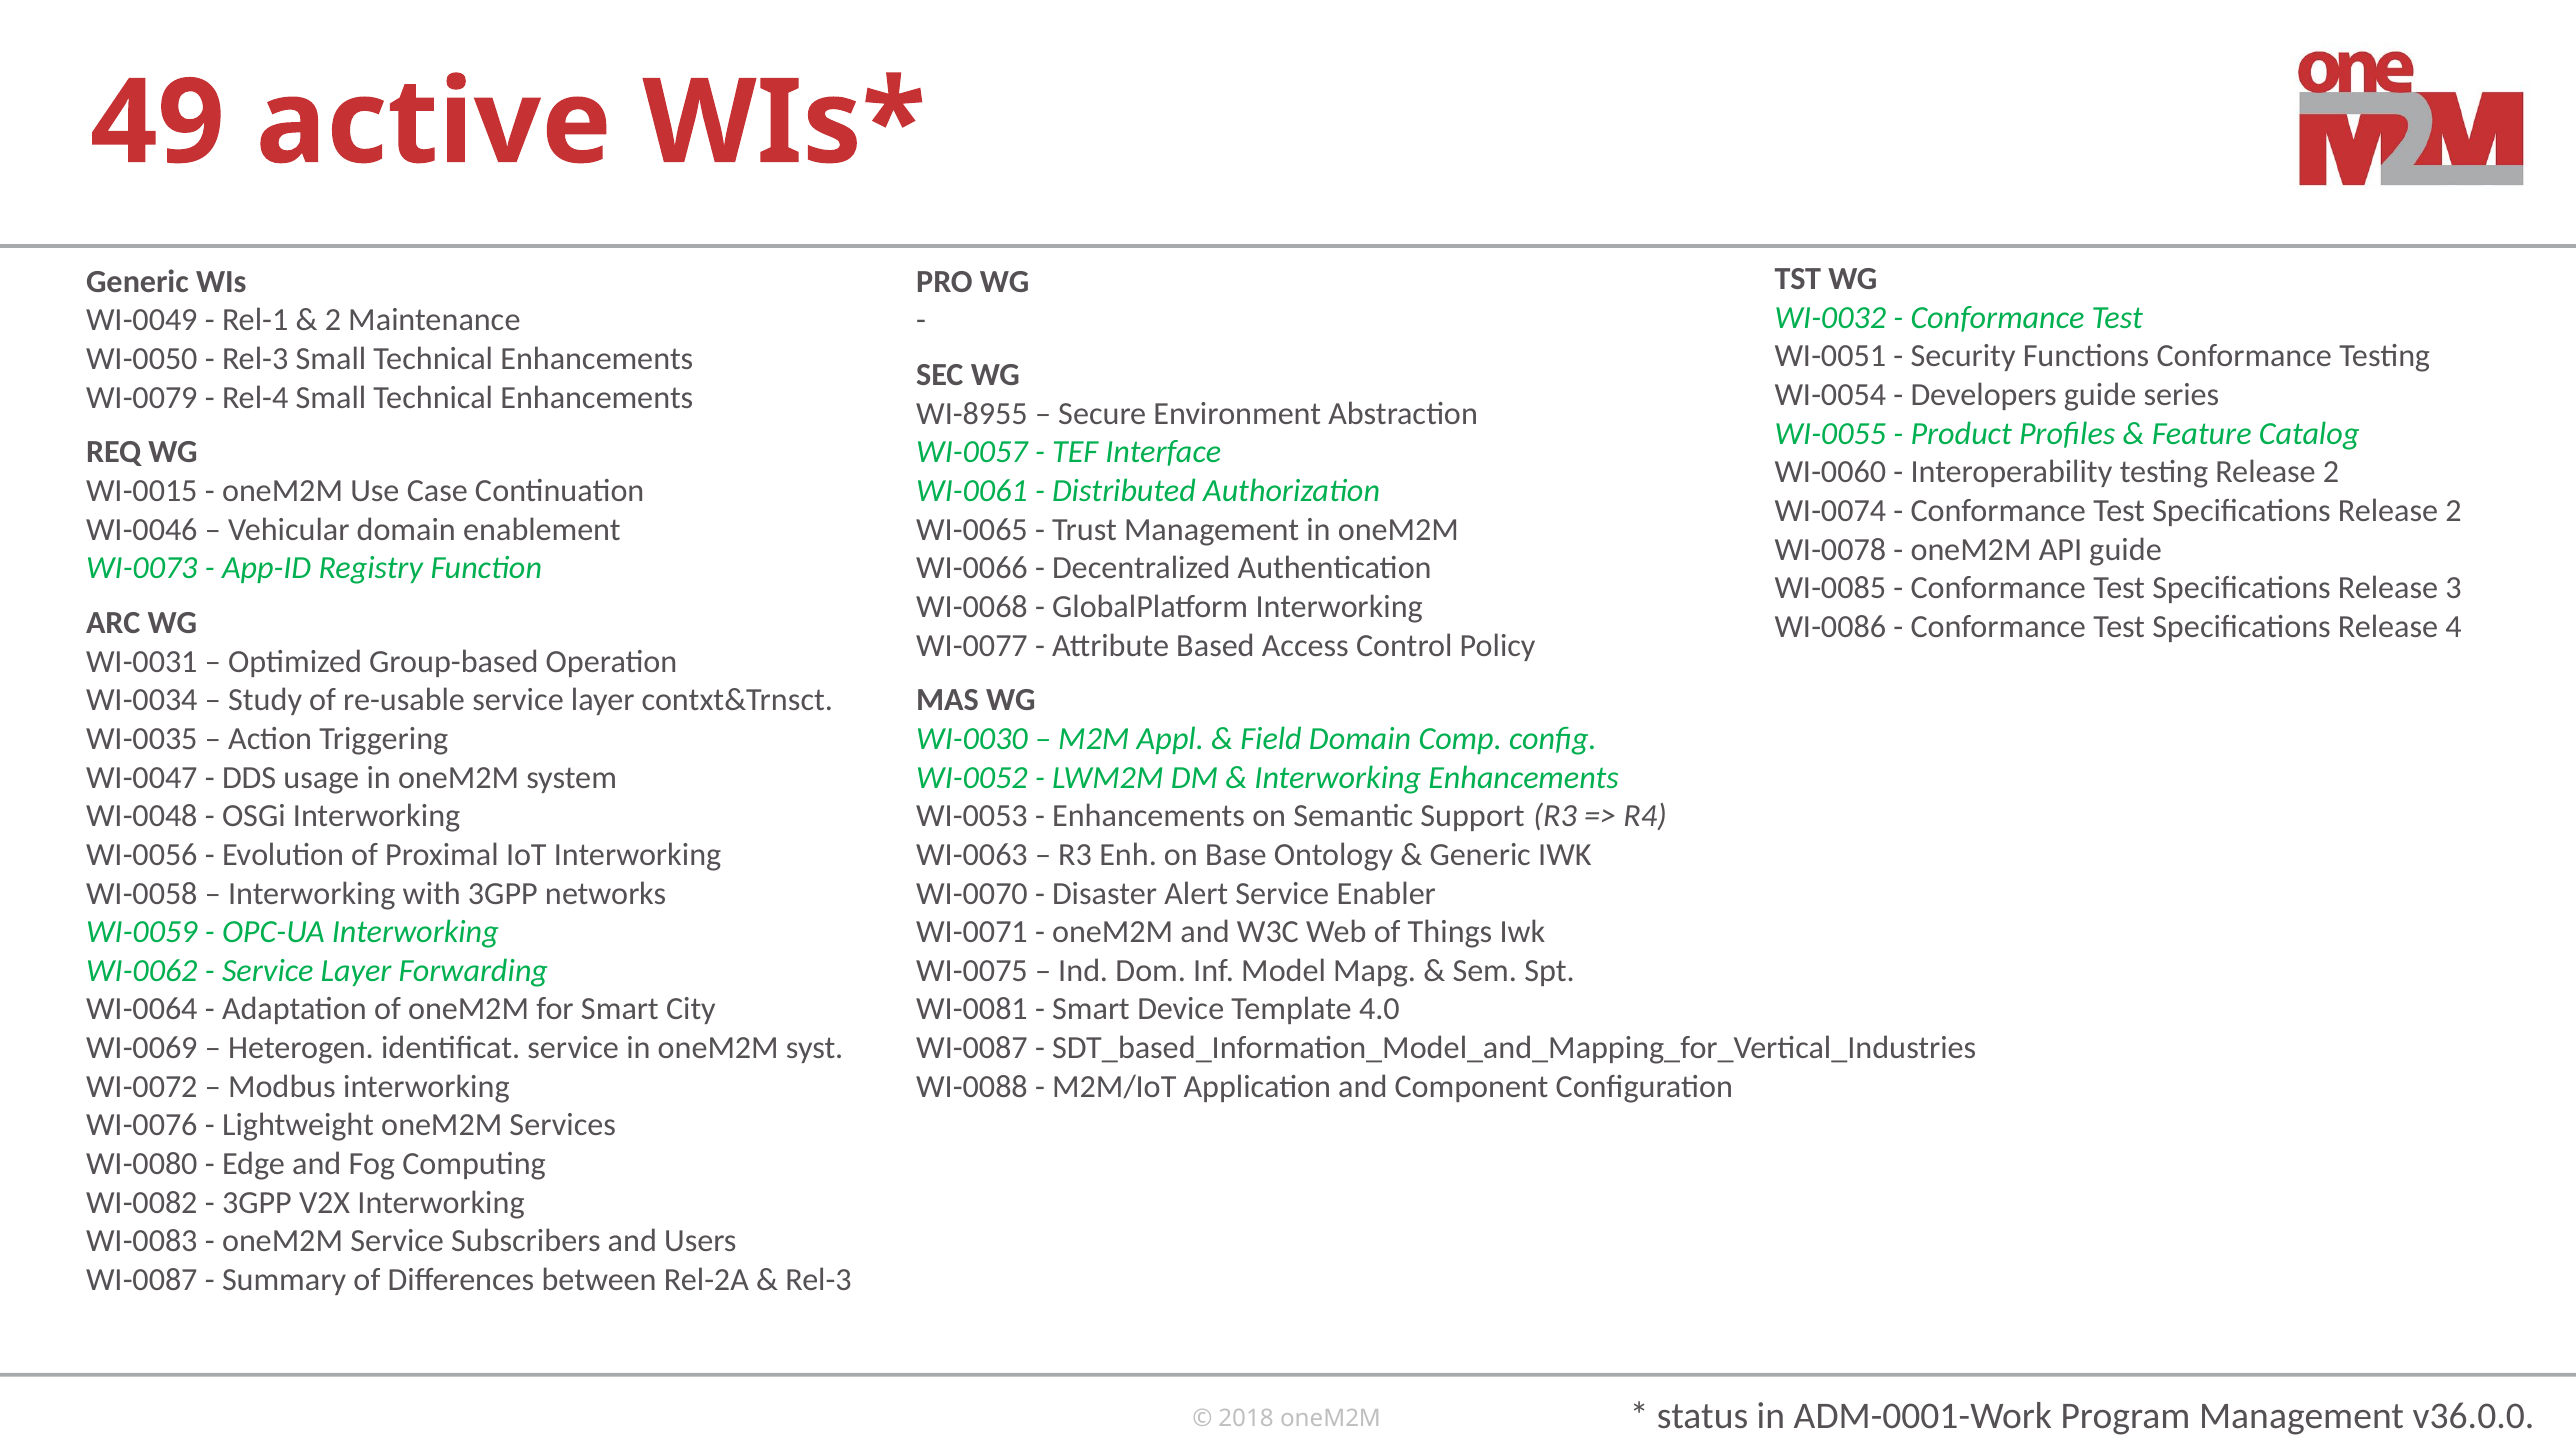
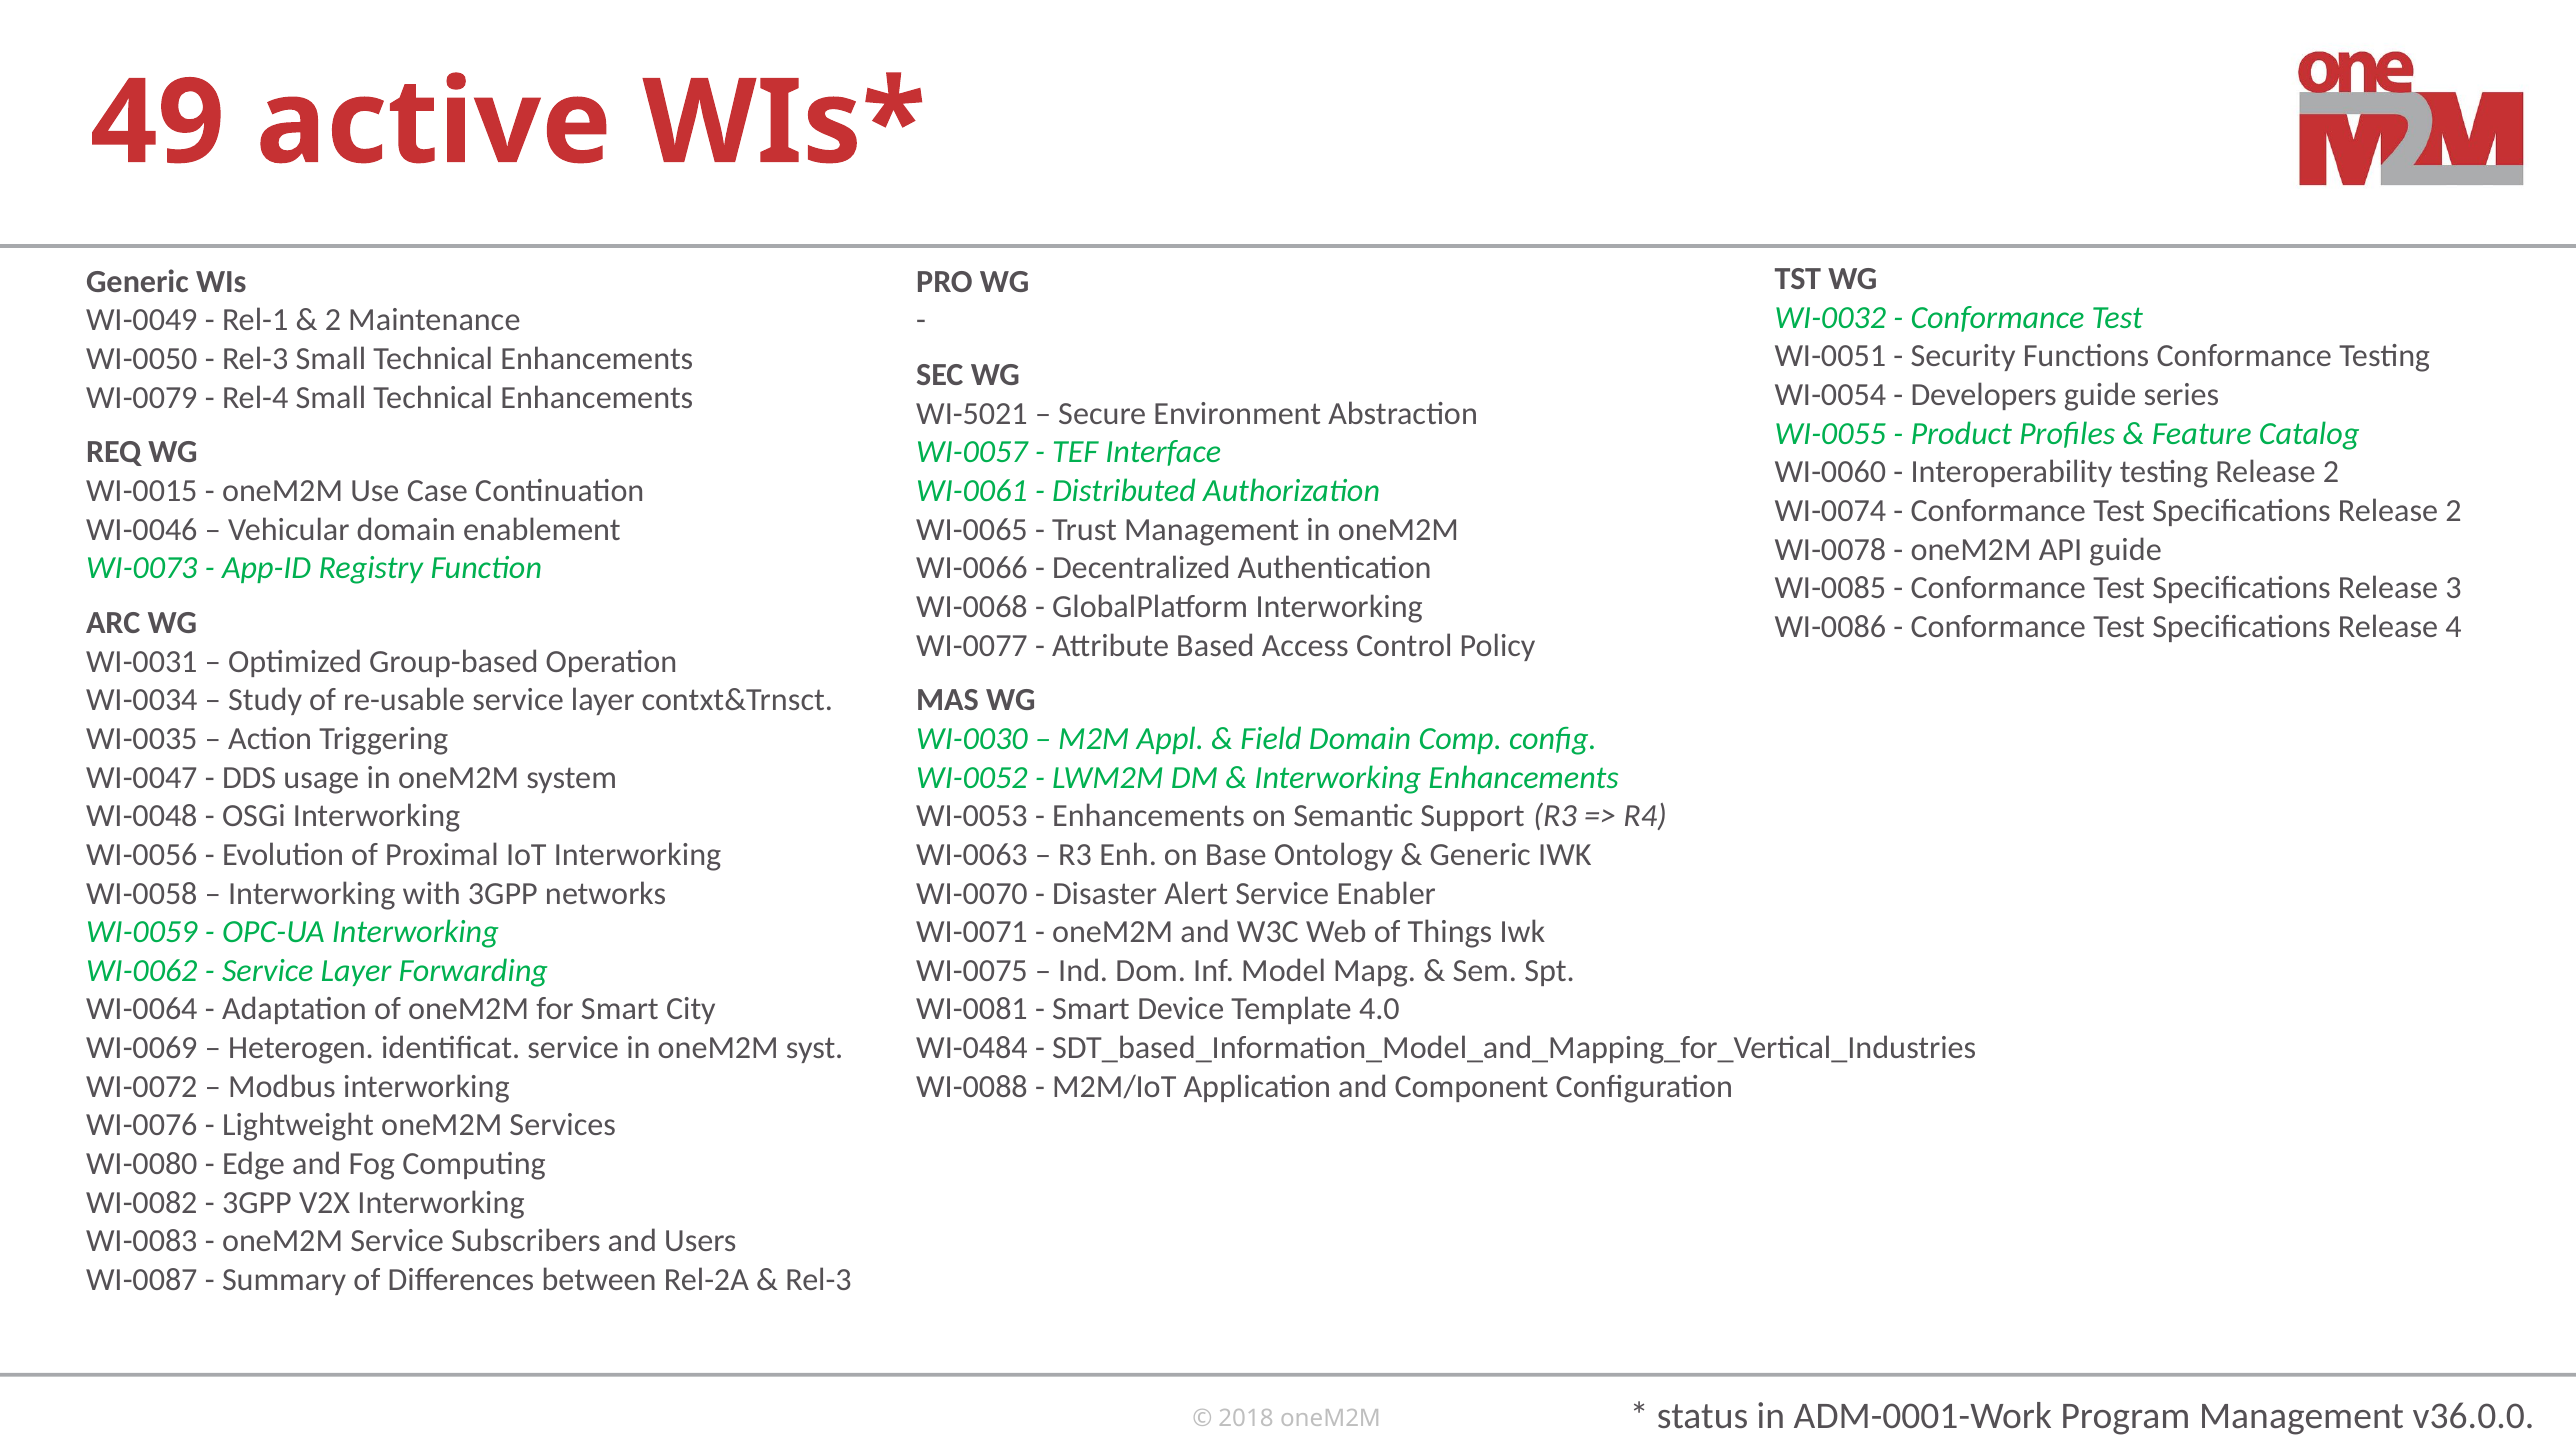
WI-8955: WI-8955 -> WI-5021
WI-0087 at (972, 1048): WI-0087 -> WI-0484
